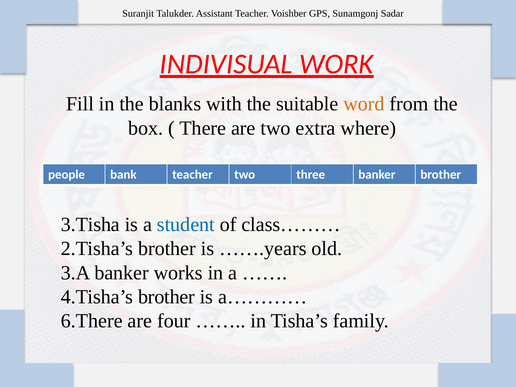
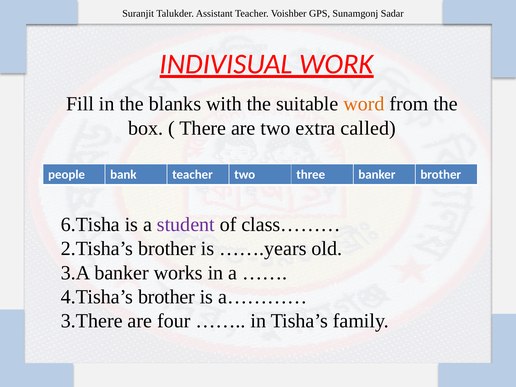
where: where -> called
3.Tisha: 3.Tisha -> 6.Tisha
student colour: blue -> purple
6.There: 6.There -> 3.There
